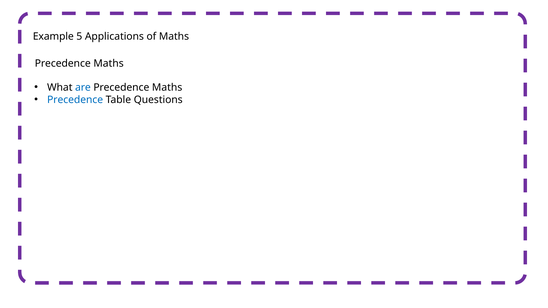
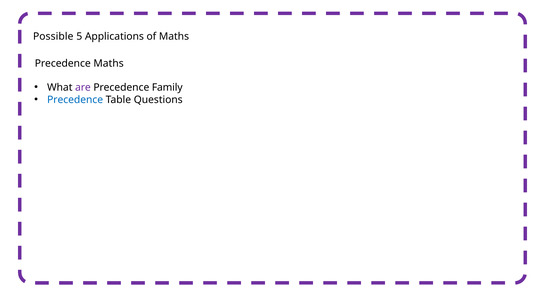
Example: Example -> Possible
are colour: blue -> purple
Maths at (167, 87): Maths -> Family
